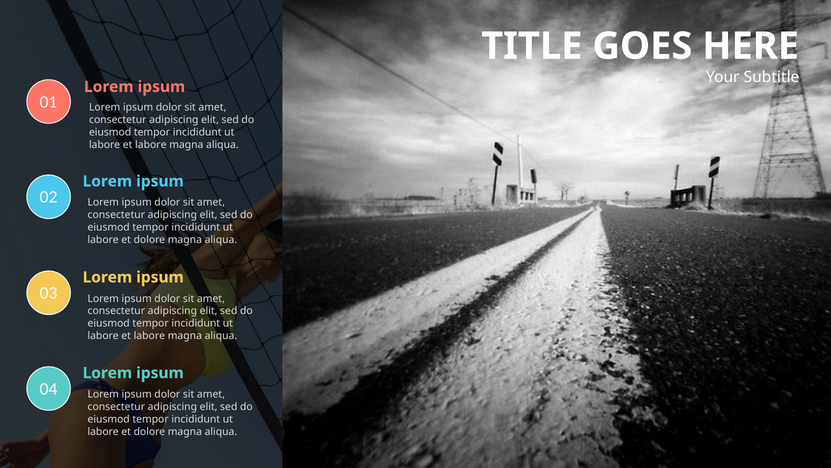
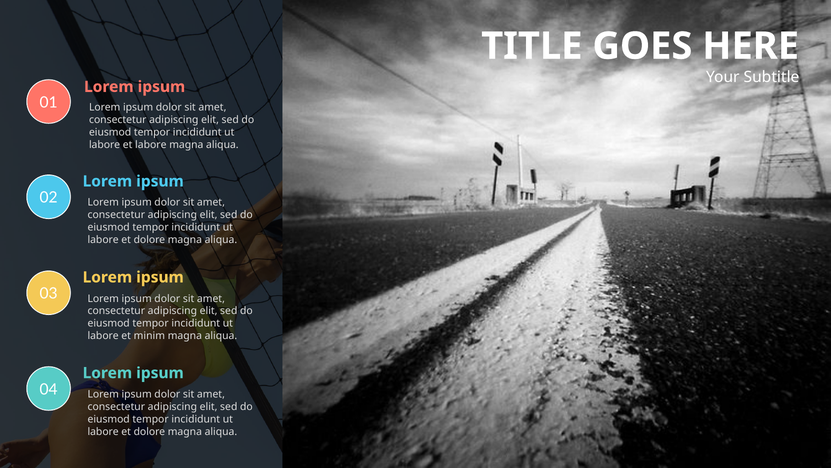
labore at (149, 336): labore -> minim
